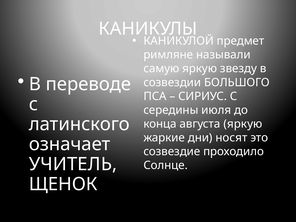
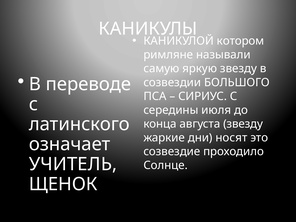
предмет: предмет -> котором
августа яркую: яркую -> звезду
